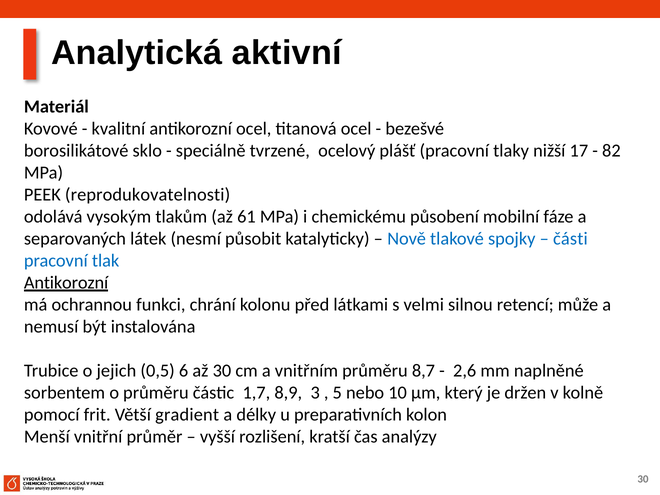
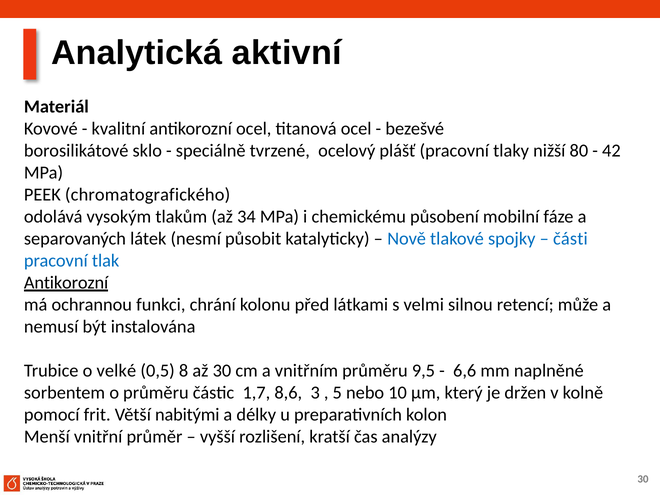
17: 17 -> 80
82: 82 -> 42
reprodukovatelnosti: reprodukovatelnosti -> chromatografického
61: 61 -> 34
jejich: jejich -> velké
6: 6 -> 8
8,7: 8,7 -> 9,5
2,6: 2,6 -> 6,6
8,9: 8,9 -> 8,6
gradient: gradient -> nabitými
